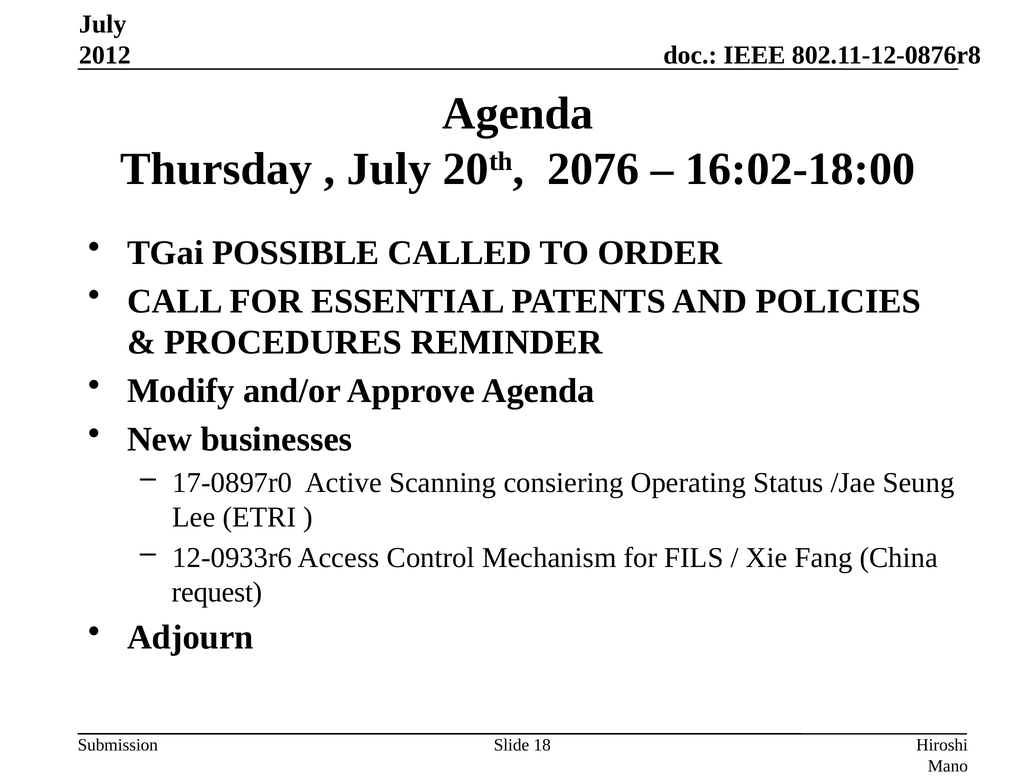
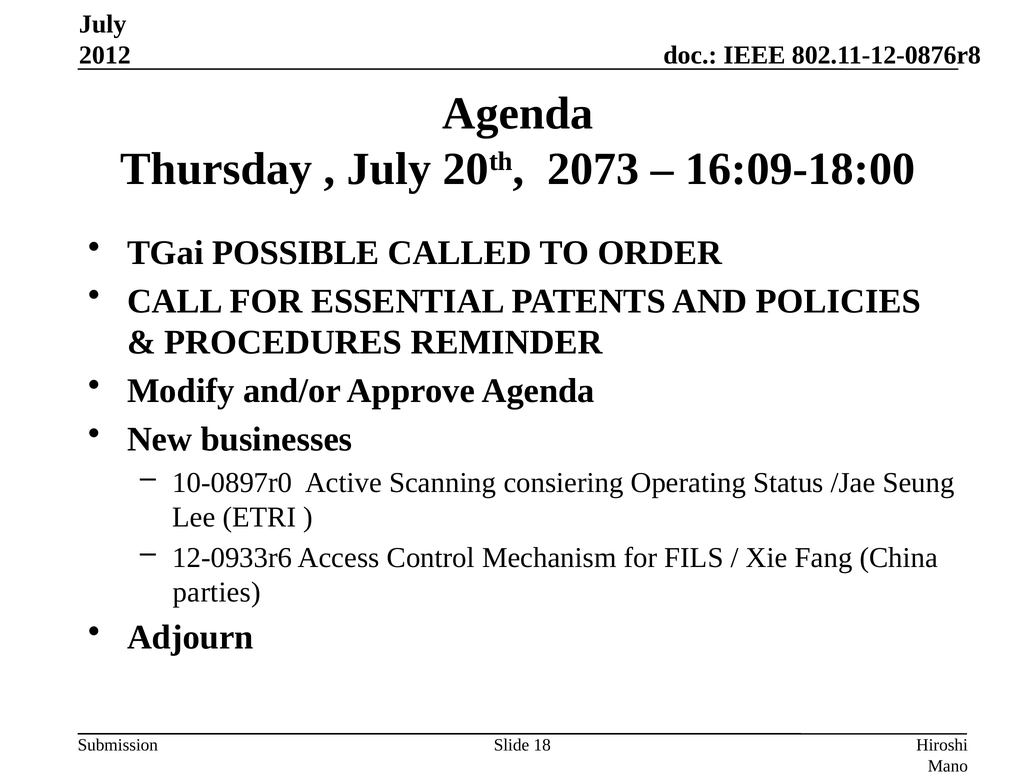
2076: 2076 -> 2073
16:02-18:00: 16:02-18:00 -> 16:09-18:00
17-0897r0: 17-0897r0 -> 10-0897r0
request: request -> parties
